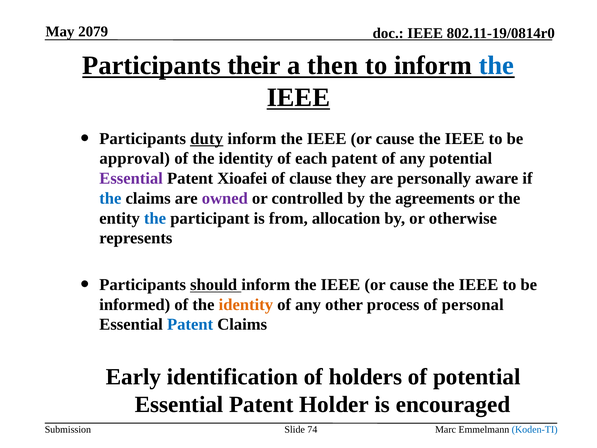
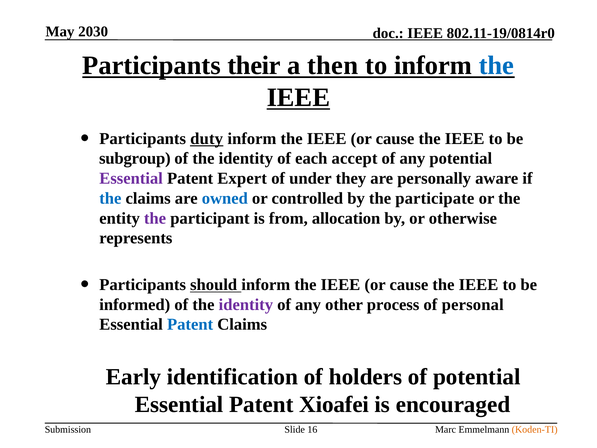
2079: 2079 -> 2030
approval: approval -> subgroup
each patent: patent -> accept
Xioafei: Xioafei -> Expert
clause: clause -> under
owned colour: purple -> blue
agreements: agreements -> participate
the at (155, 218) colour: blue -> purple
identity at (246, 304) colour: orange -> purple
Holder: Holder -> Xioafei
74: 74 -> 16
Koden-TI colour: blue -> orange
